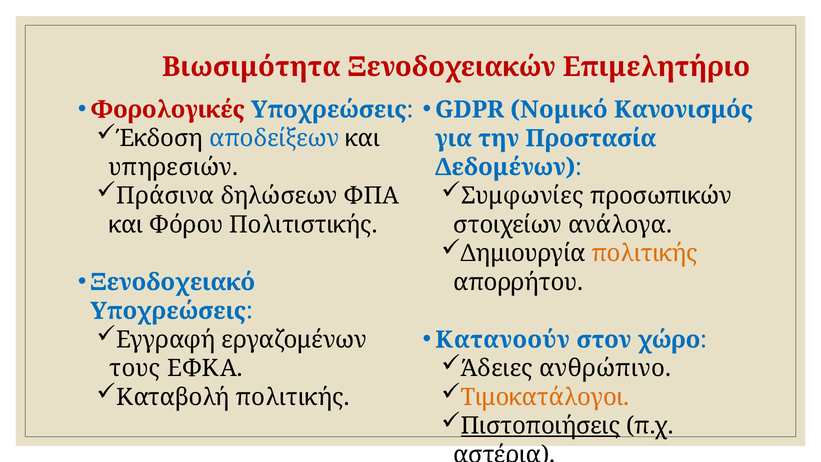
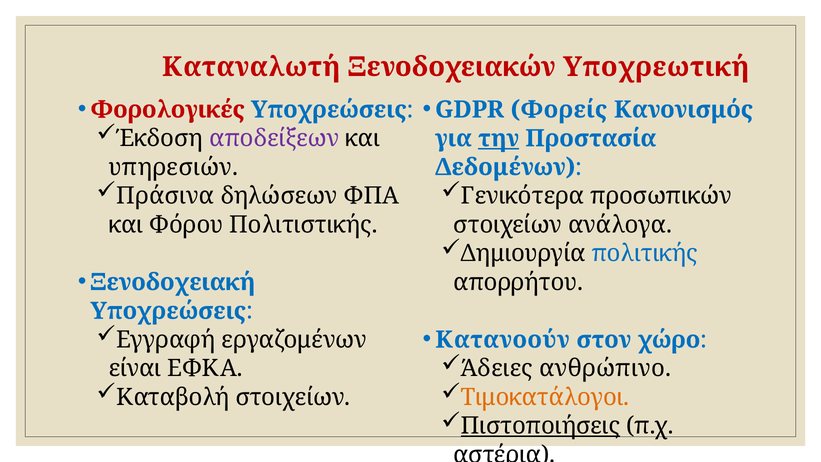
Βιωσιμότητα: Βιωσιμότητα -> Καταναλωτή
Επιμελητήριο: Επιμελητήριο -> Υποχρεωτική
Νομικό: Νομικό -> Φορείς
αποδείξεων colour: blue -> purple
την underline: none -> present
Συμφωνίες: Συμφωνίες -> Γενικότερα
πολιτικής at (645, 253) colour: orange -> blue
Ξενοδοχειακό: Ξενοδοχειακό -> Ξενοδοχειακή
τους: τους -> είναι
Καταβολή πολιτικής: πολιτικής -> στοιχείων
